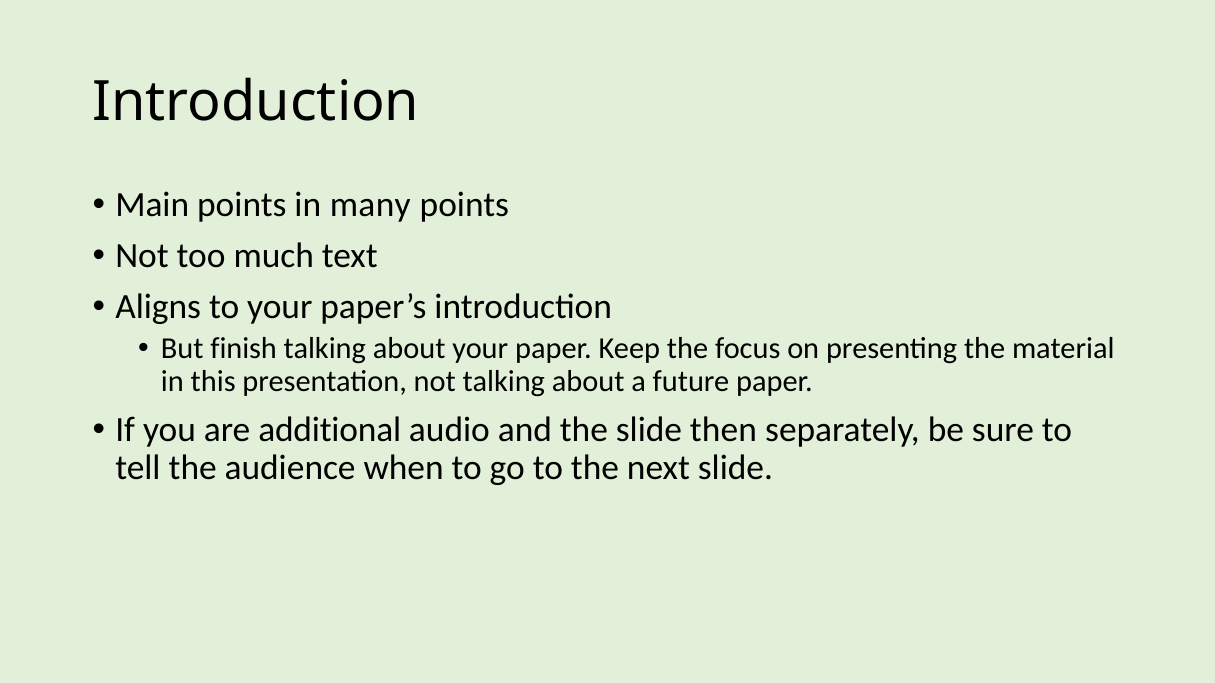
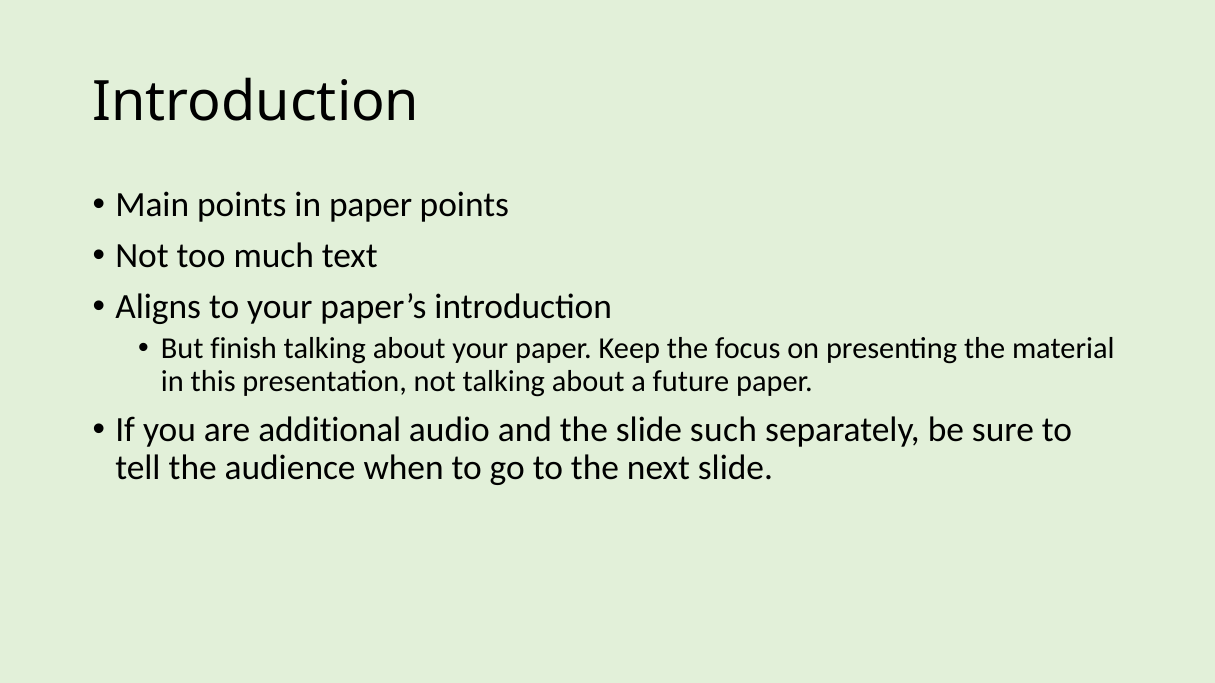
in many: many -> paper
then: then -> such
